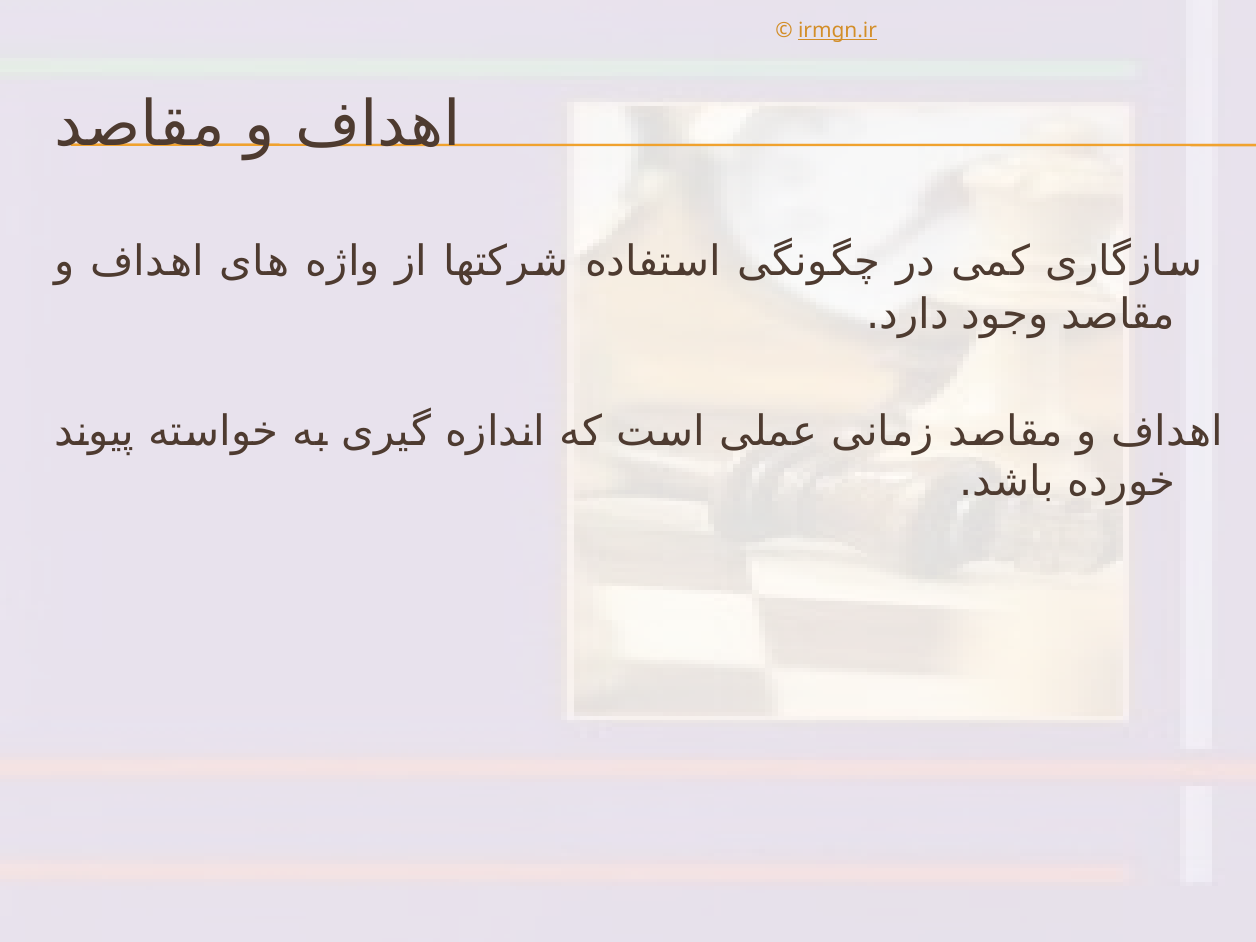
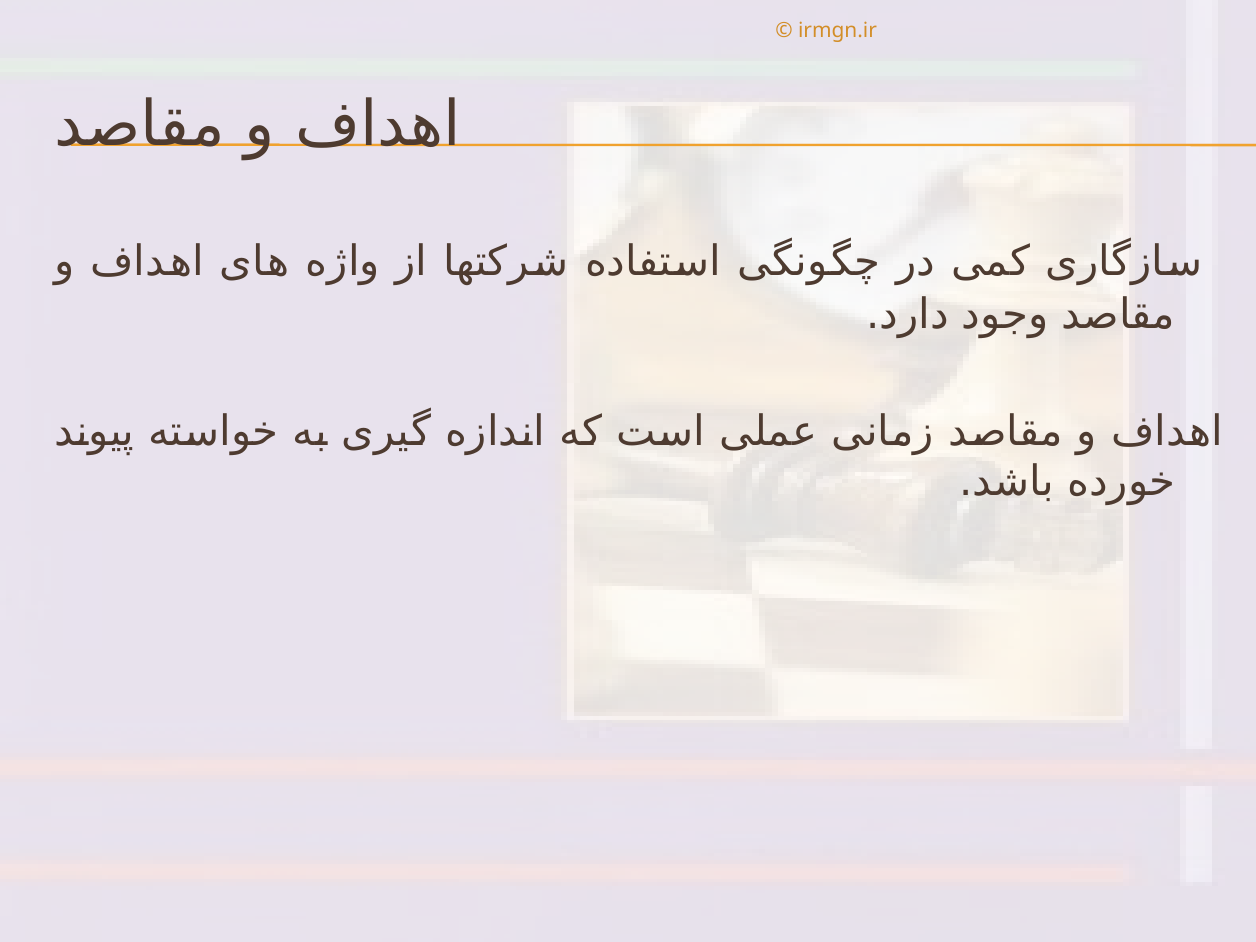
irmgn.ir underline: present -> none
